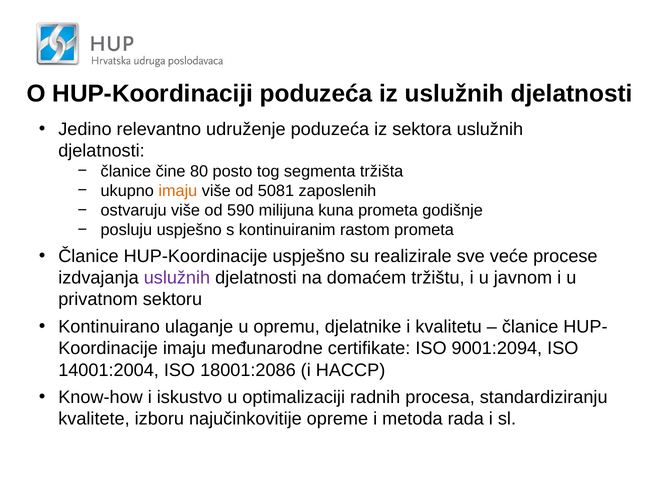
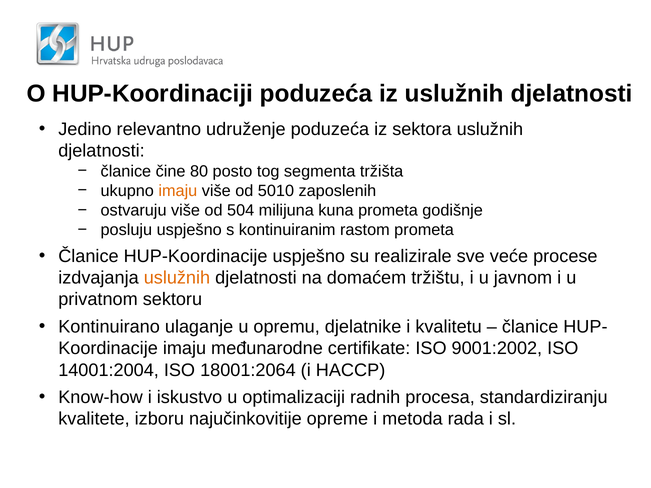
5081: 5081 -> 5010
590: 590 -> 504
uslužnih at (177, 278) colour: purple -> orange
9001:2094: 9001:2094 -> 9001:2002
18001:2086: 18001:2086 -> 18001:2064
